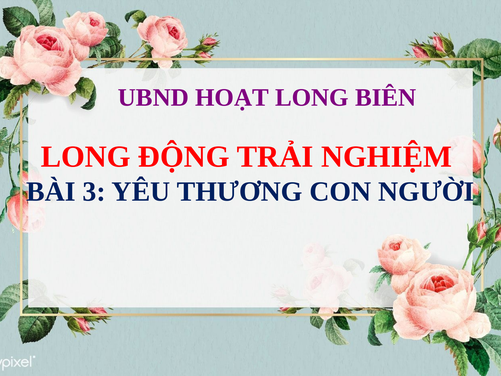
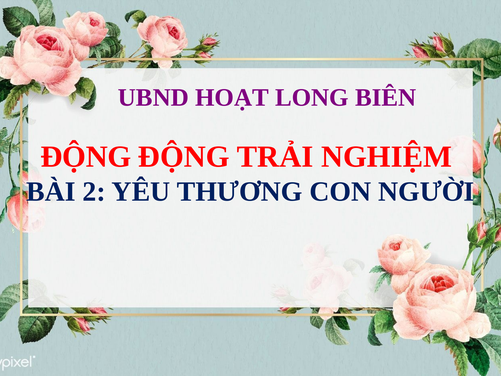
LONG at (86, 157): LONG -> ĐỘNG
3: 3 -> 2
